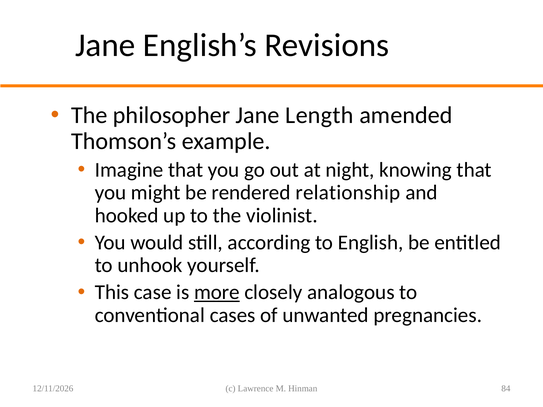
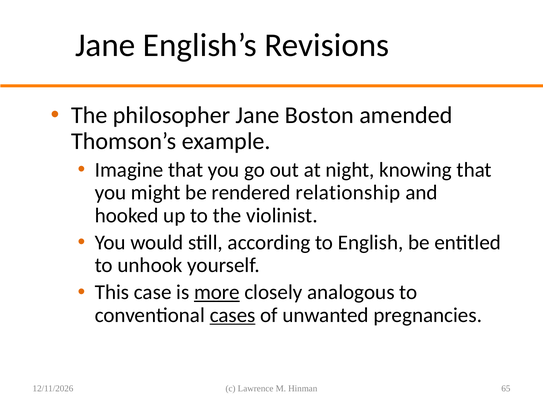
Length: Length -> Boston
cases underline: none -> present
84: 84 -> 65
